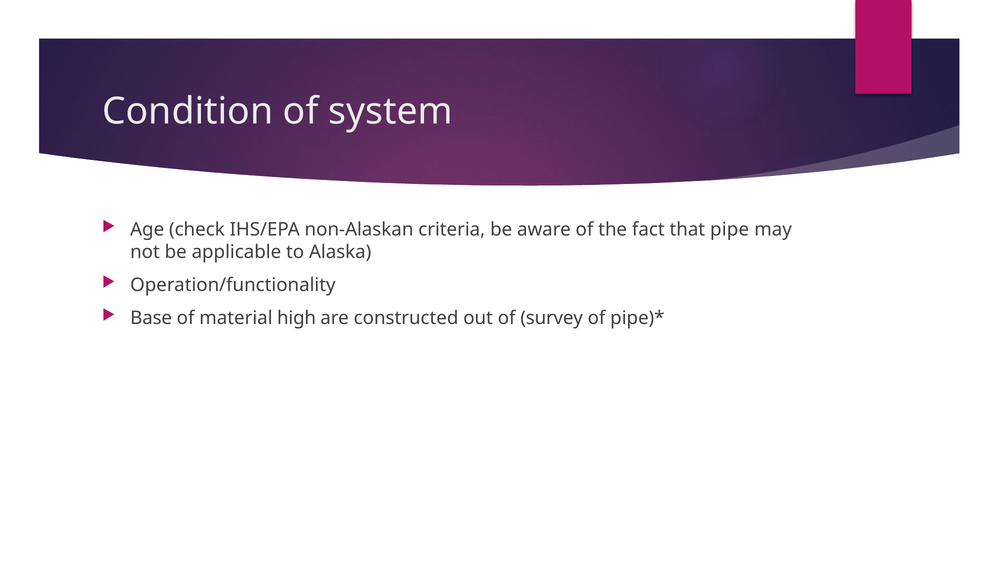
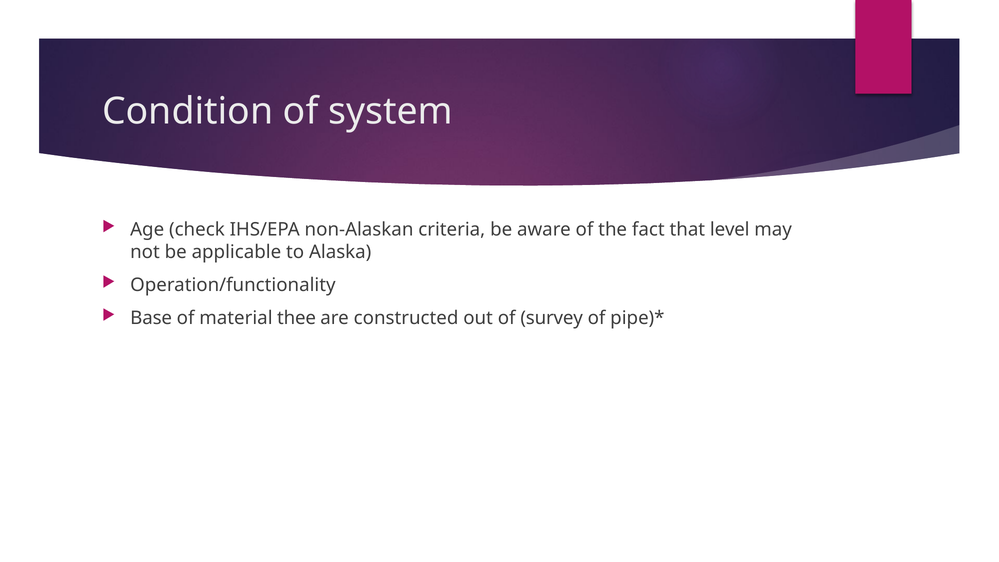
pipe: pipe -> level
high: high -> thee
